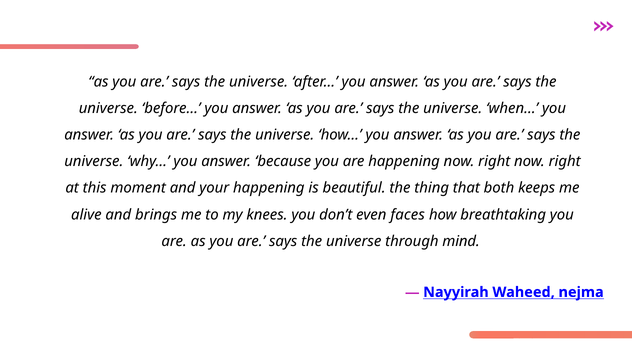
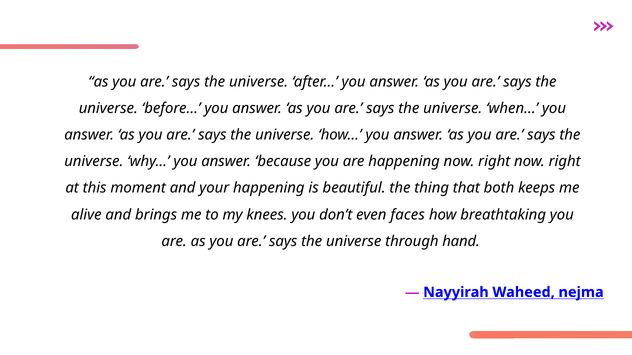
mind: mind -> hand
